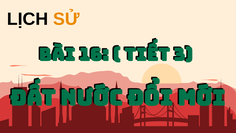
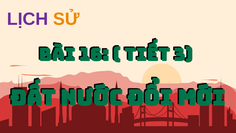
LỊCH colour: black -> purple
